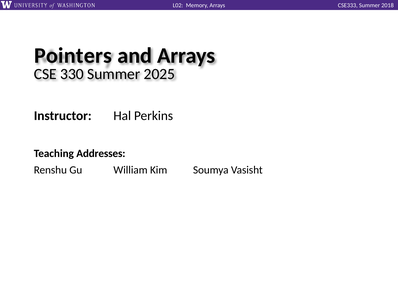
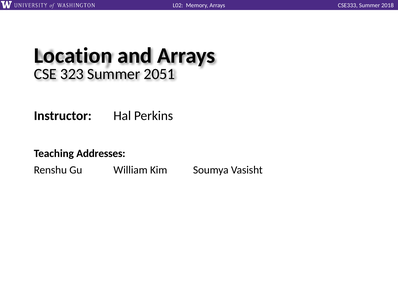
Pointers: Pointers -> Location
330: 330 -> 323
2025: 2025 -> 2051
